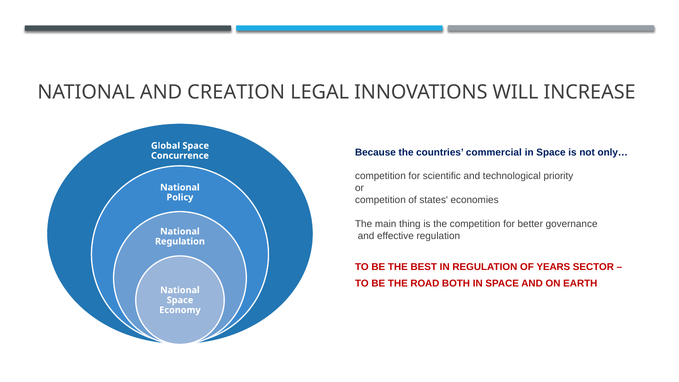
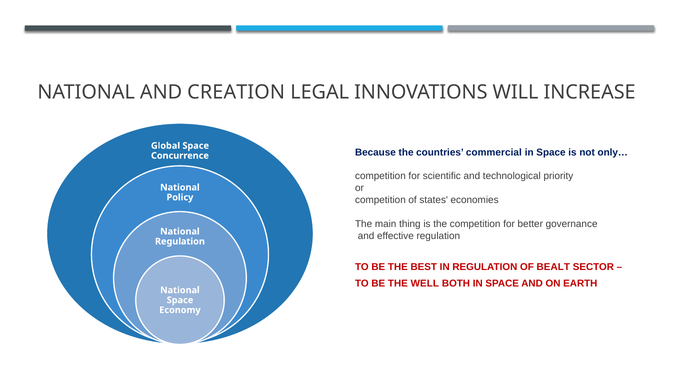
YEARS: YEARS -> BEALT
ROAD: ROAD -> WELL
